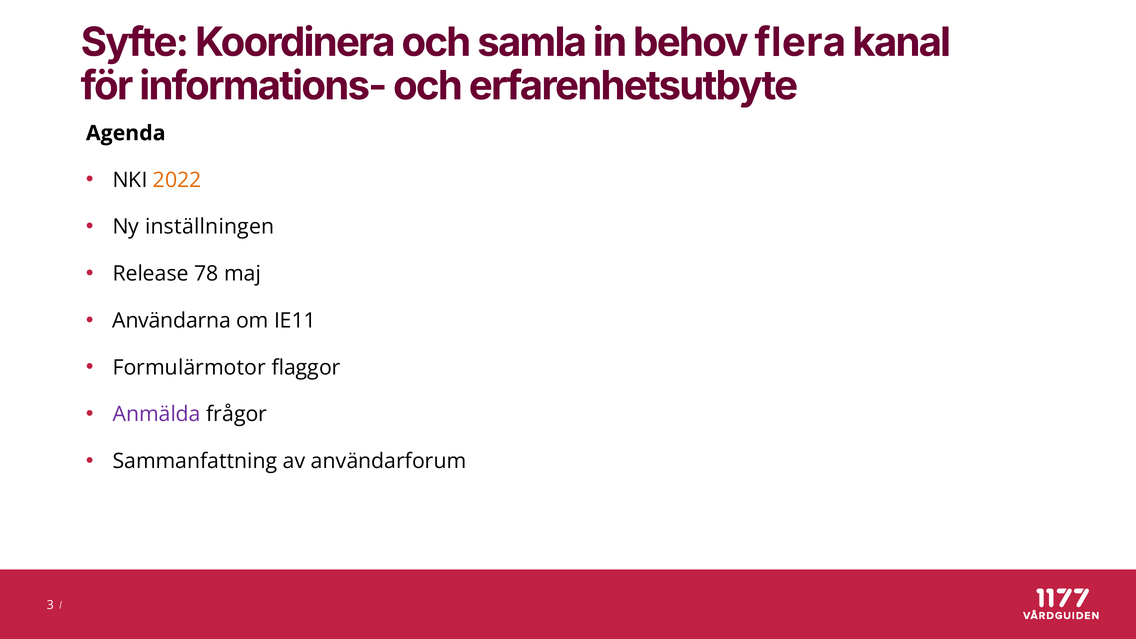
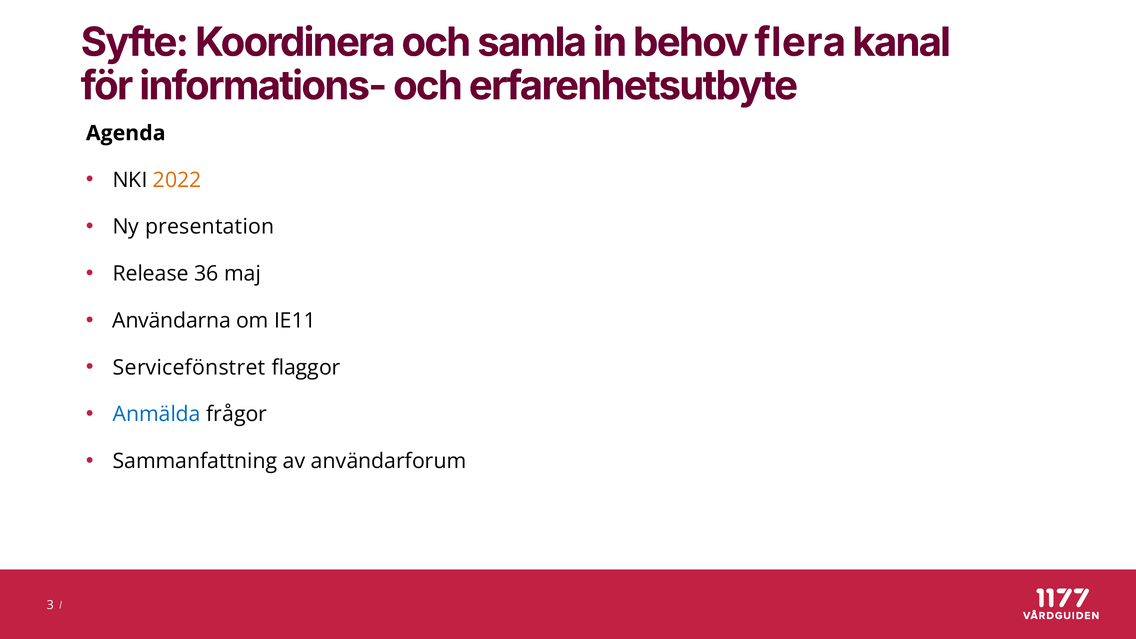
inställningen: inställningen -> presentation
78: 78 -> 36
Formulärmotor: Formulärmotor -> Servicefönstret
Anmälda colour: purple -> blue
